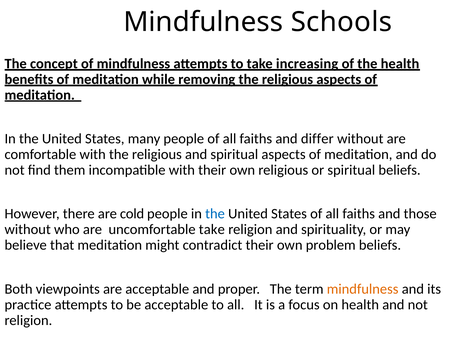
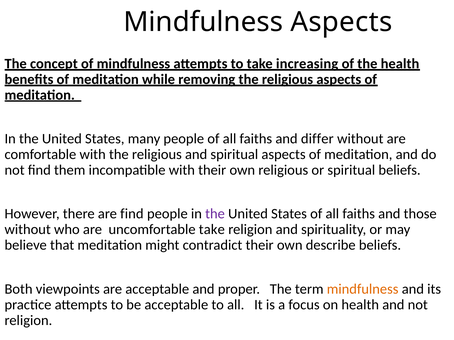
Mindfulness Schools: Schools -> Aspects
are cold: cold -> find
the at (215, 214) colour: blue -> purple
problem: problem -> describe
